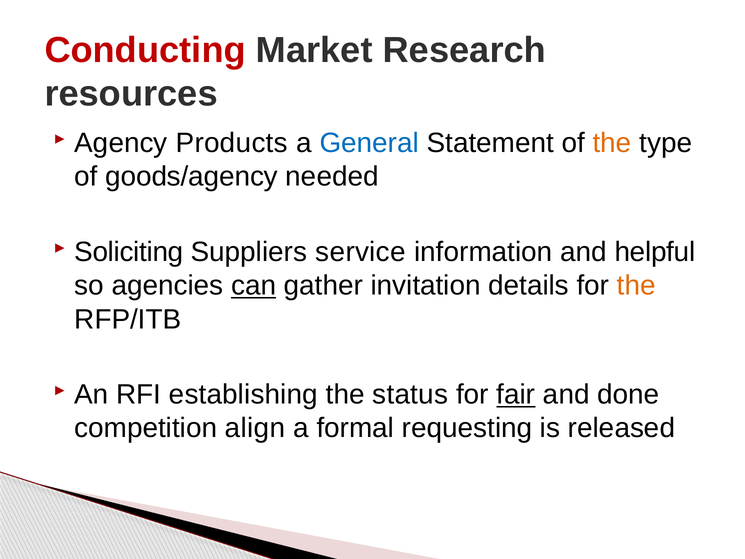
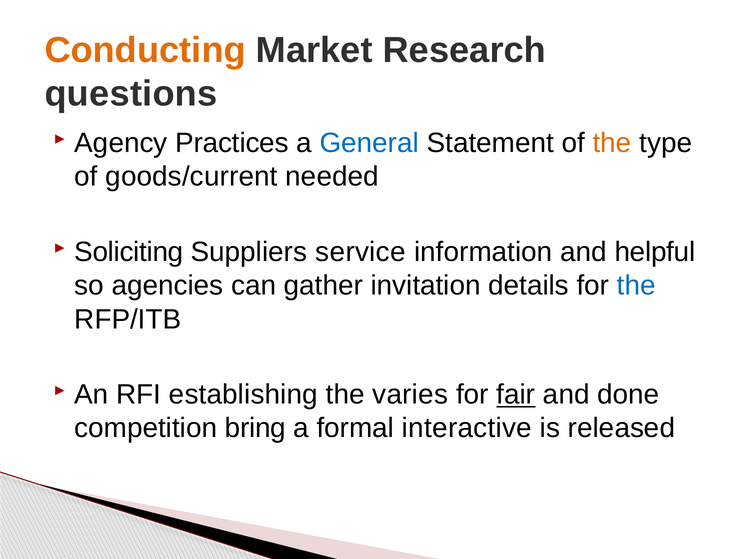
Conducting colour: red -> orange
resources: resources -> questions
Products: Products -> Practices
goods/agency: goods/agency -> goods/current
can underline: present -> none
the at (636, 286) colour: orange -> blue
status: status -> varies
align: align -> bring
requesting: requesting -> interactive
